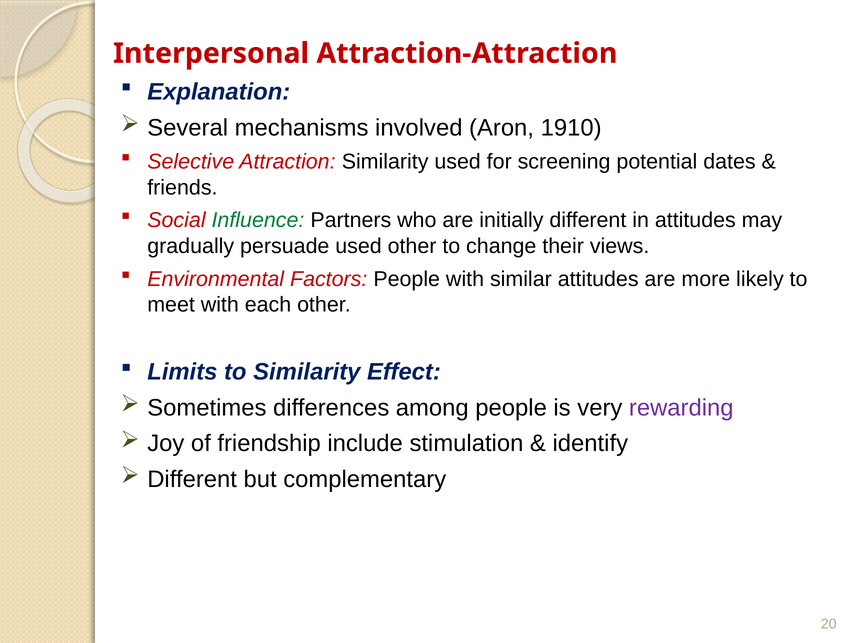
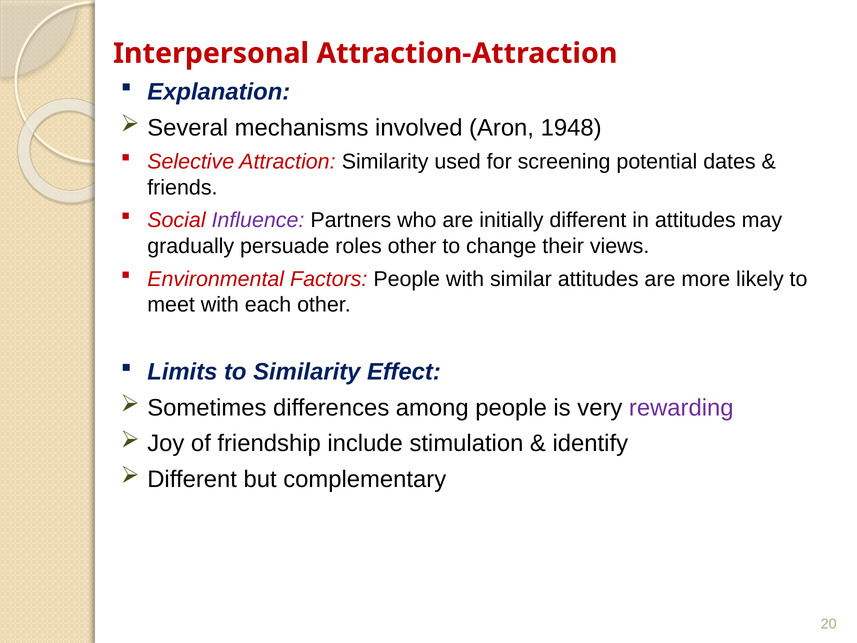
1910: 1910 -> 1948
Influence colour: green -> purple
persuade used: used -> roles
